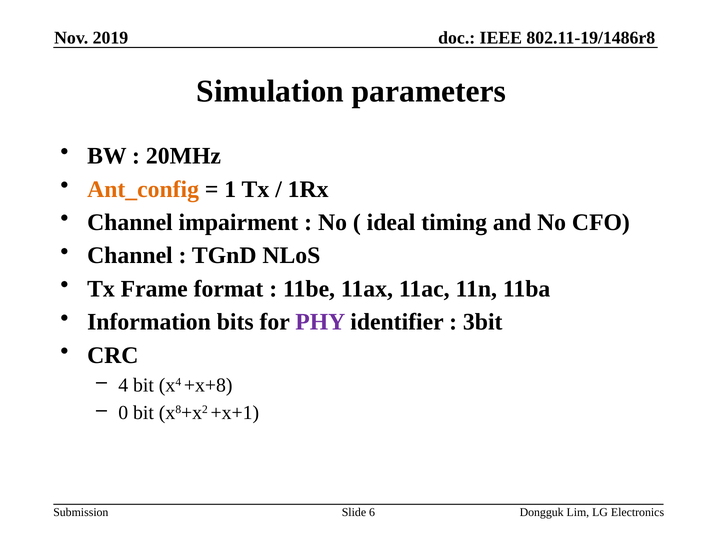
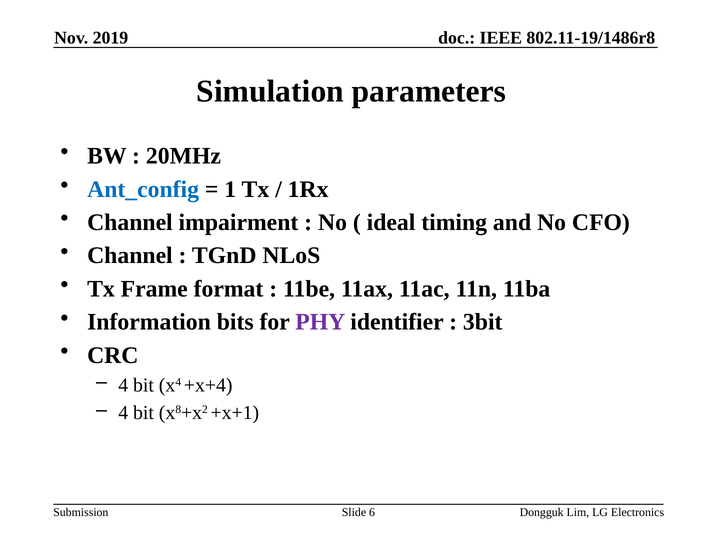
Ant_config colour: orange -> blue
+x+8: +x+8 -> +x+4
0 at (123, 412): 0 -> 4
